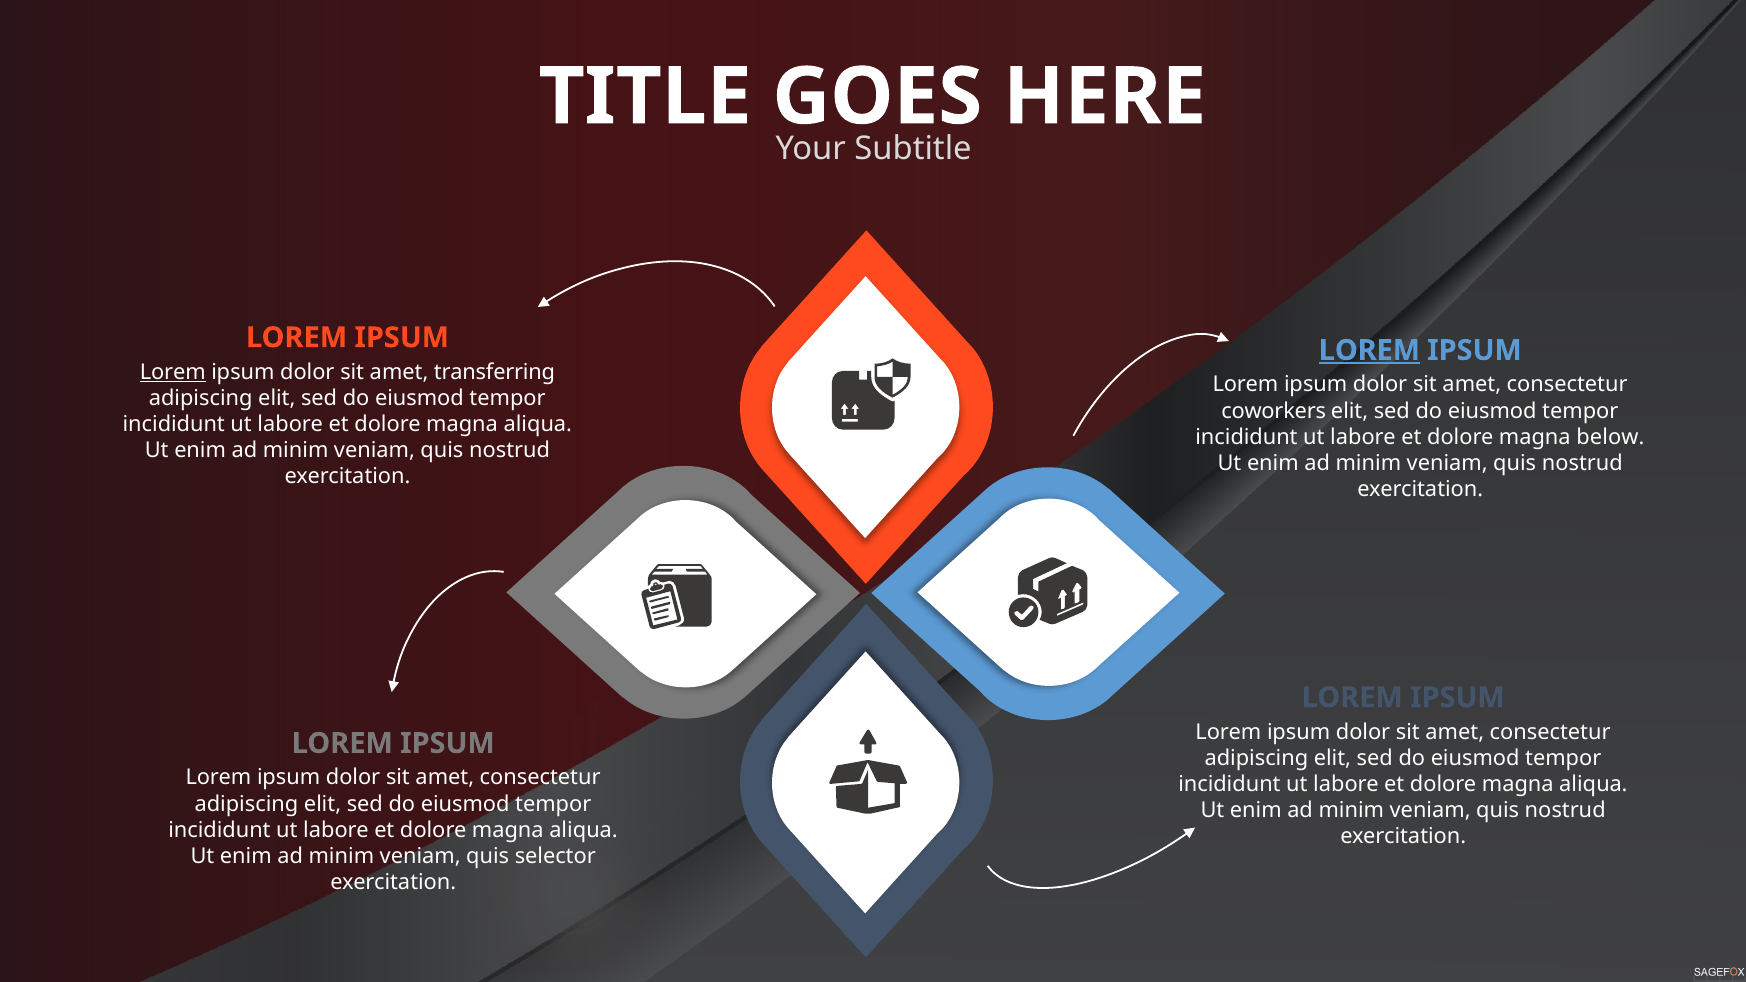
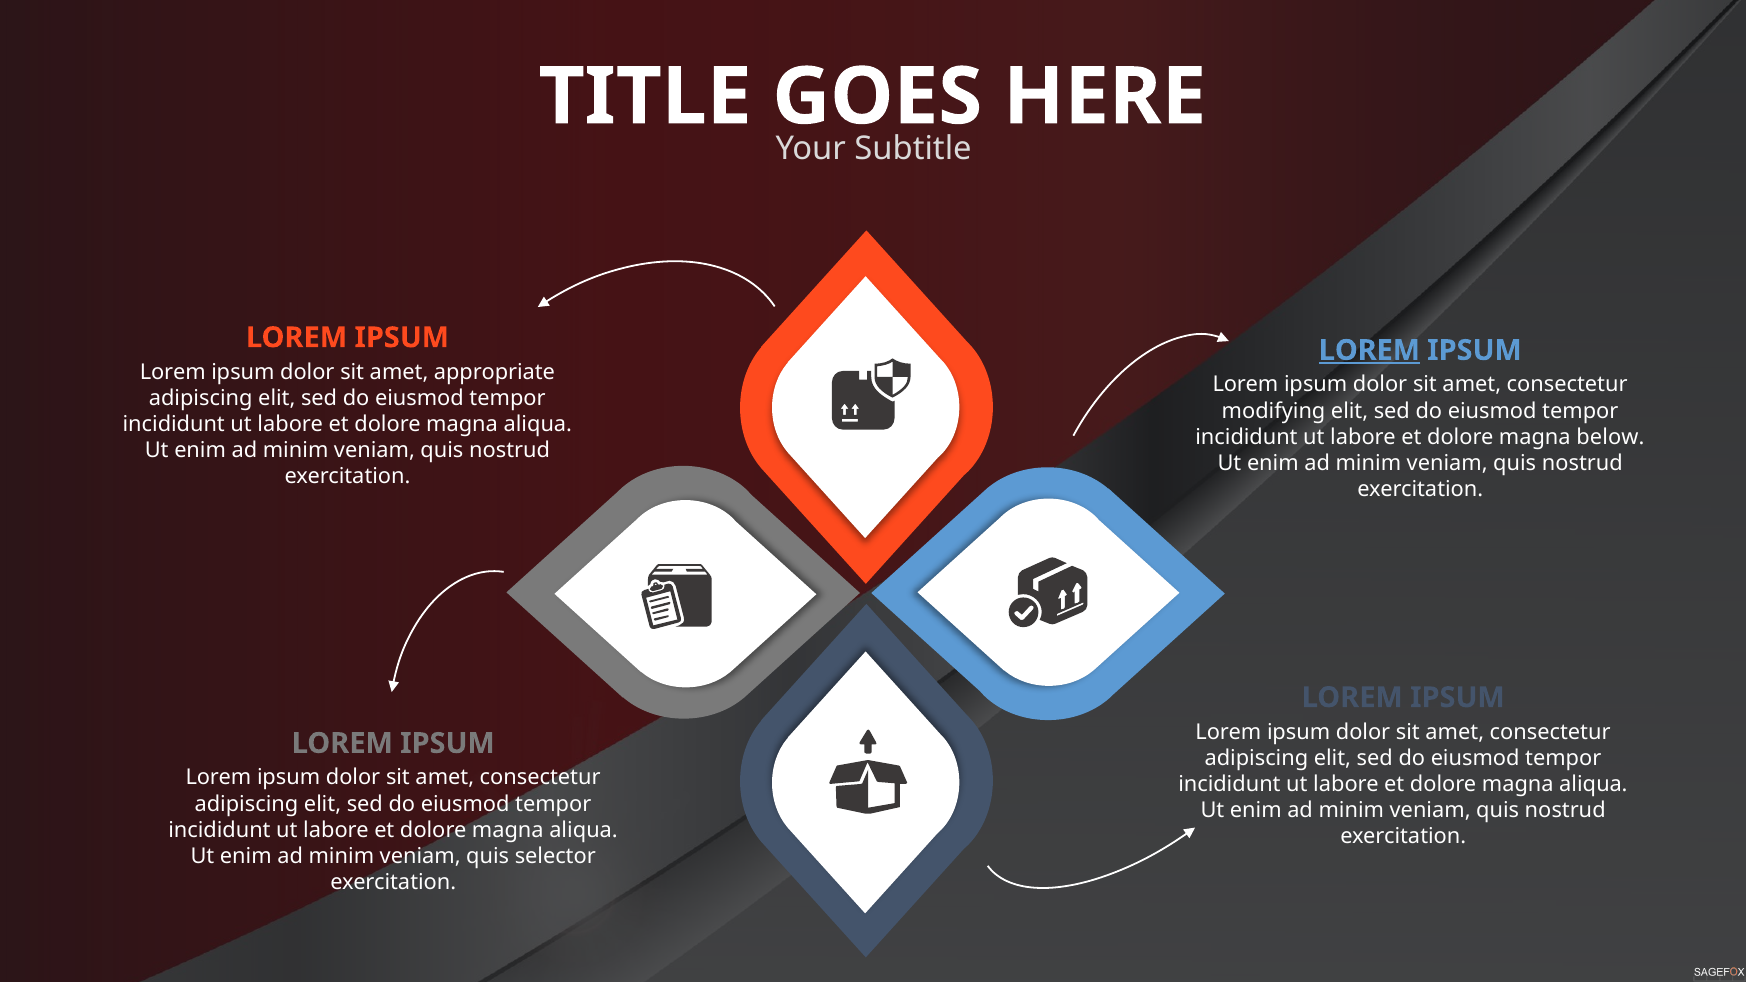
Lorem at (173, 372) underline: present -> none
transferring: transferring -> appropriate
coworkers: coworkers -> modifying
